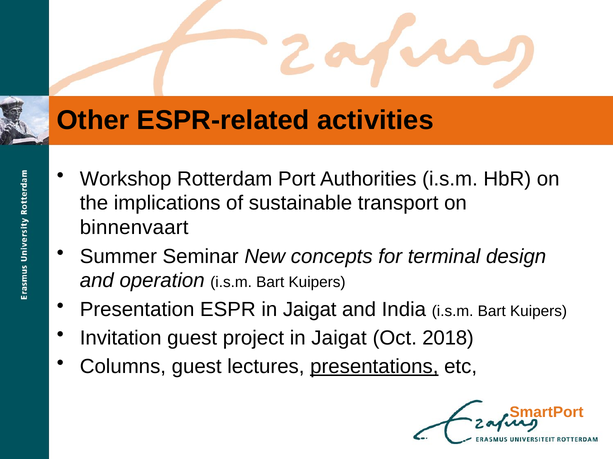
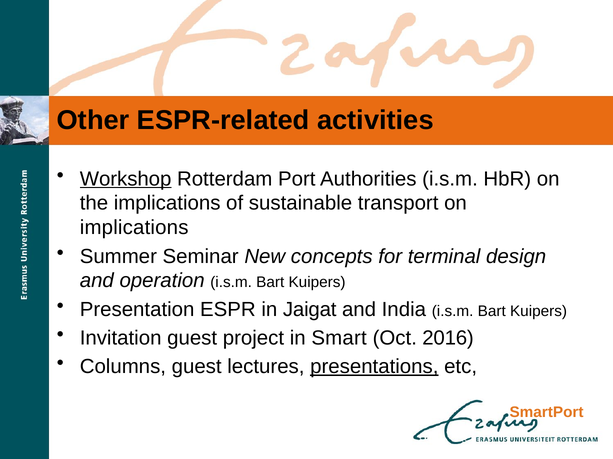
Workshop underline: none -> present
binnenvaart at (134, 228): binnenvaart -> implications
Jaigat at (339, 338): Jaigat -> Smart
2018: 2018 -> 2016
